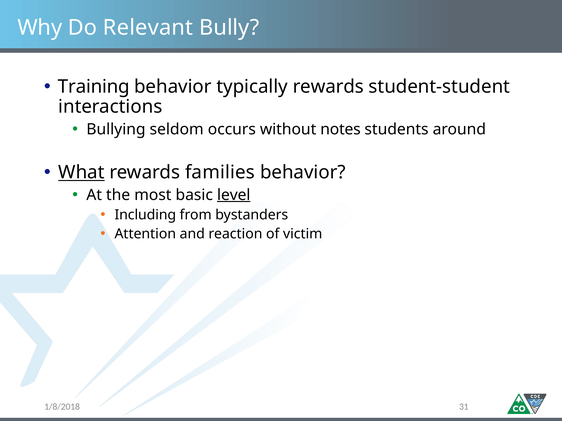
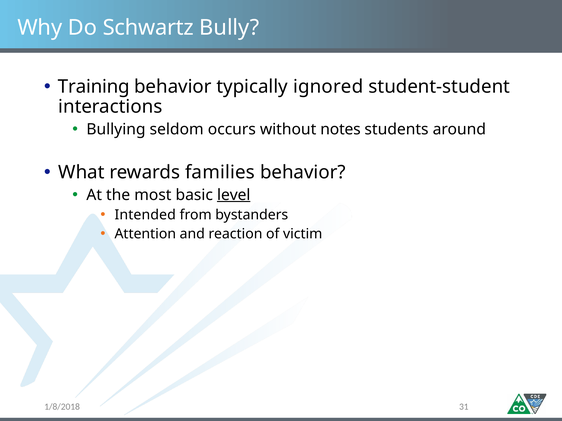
Relevant: Relevant -> Schwartz
typically rewards: rewards -> ignored
What underline: present -> none
Including: Including -> Intended
